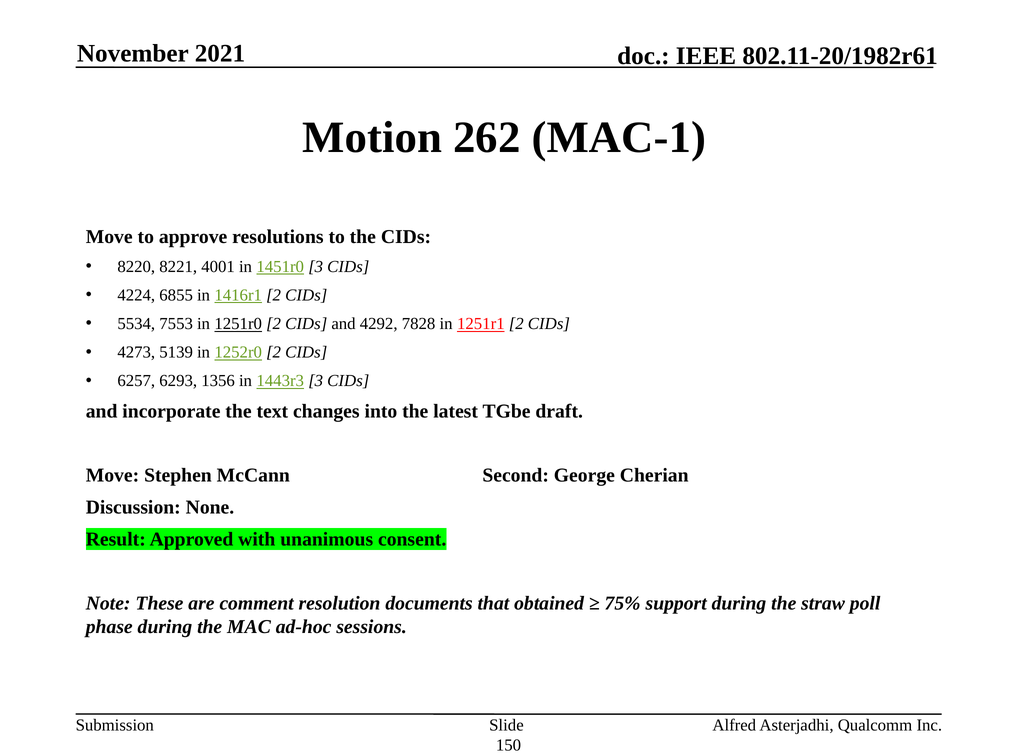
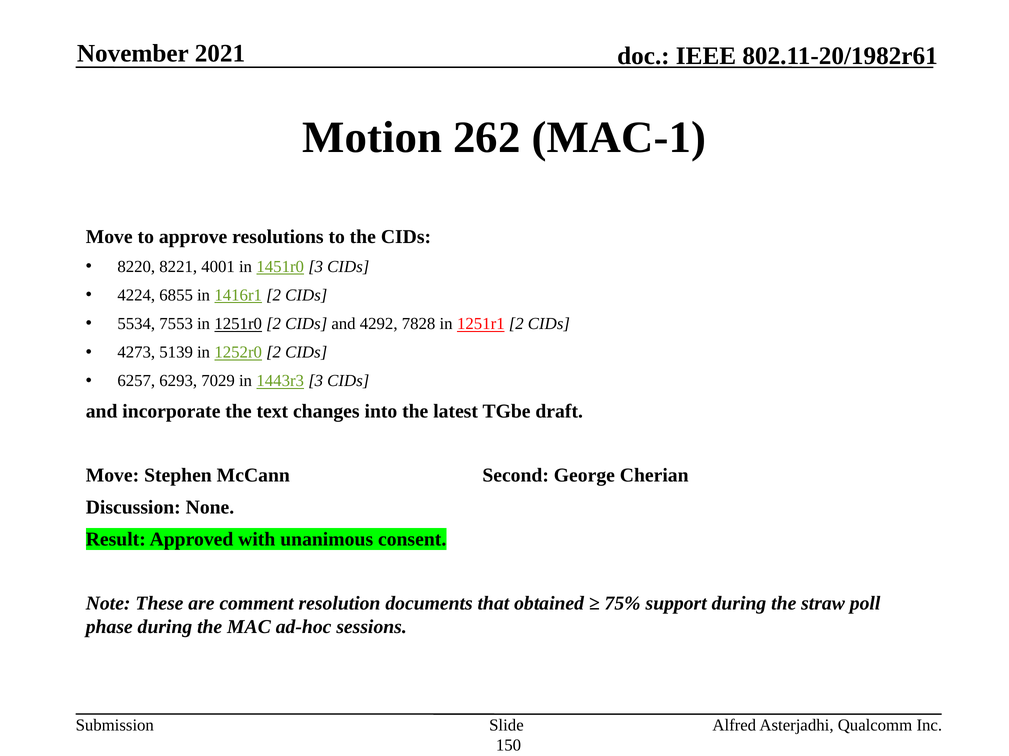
1356: 1356 -> 7029
